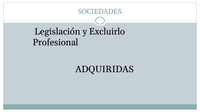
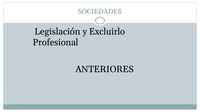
ADQUIRIDAS: ADQUIRIDAS -> ANTERIORES
